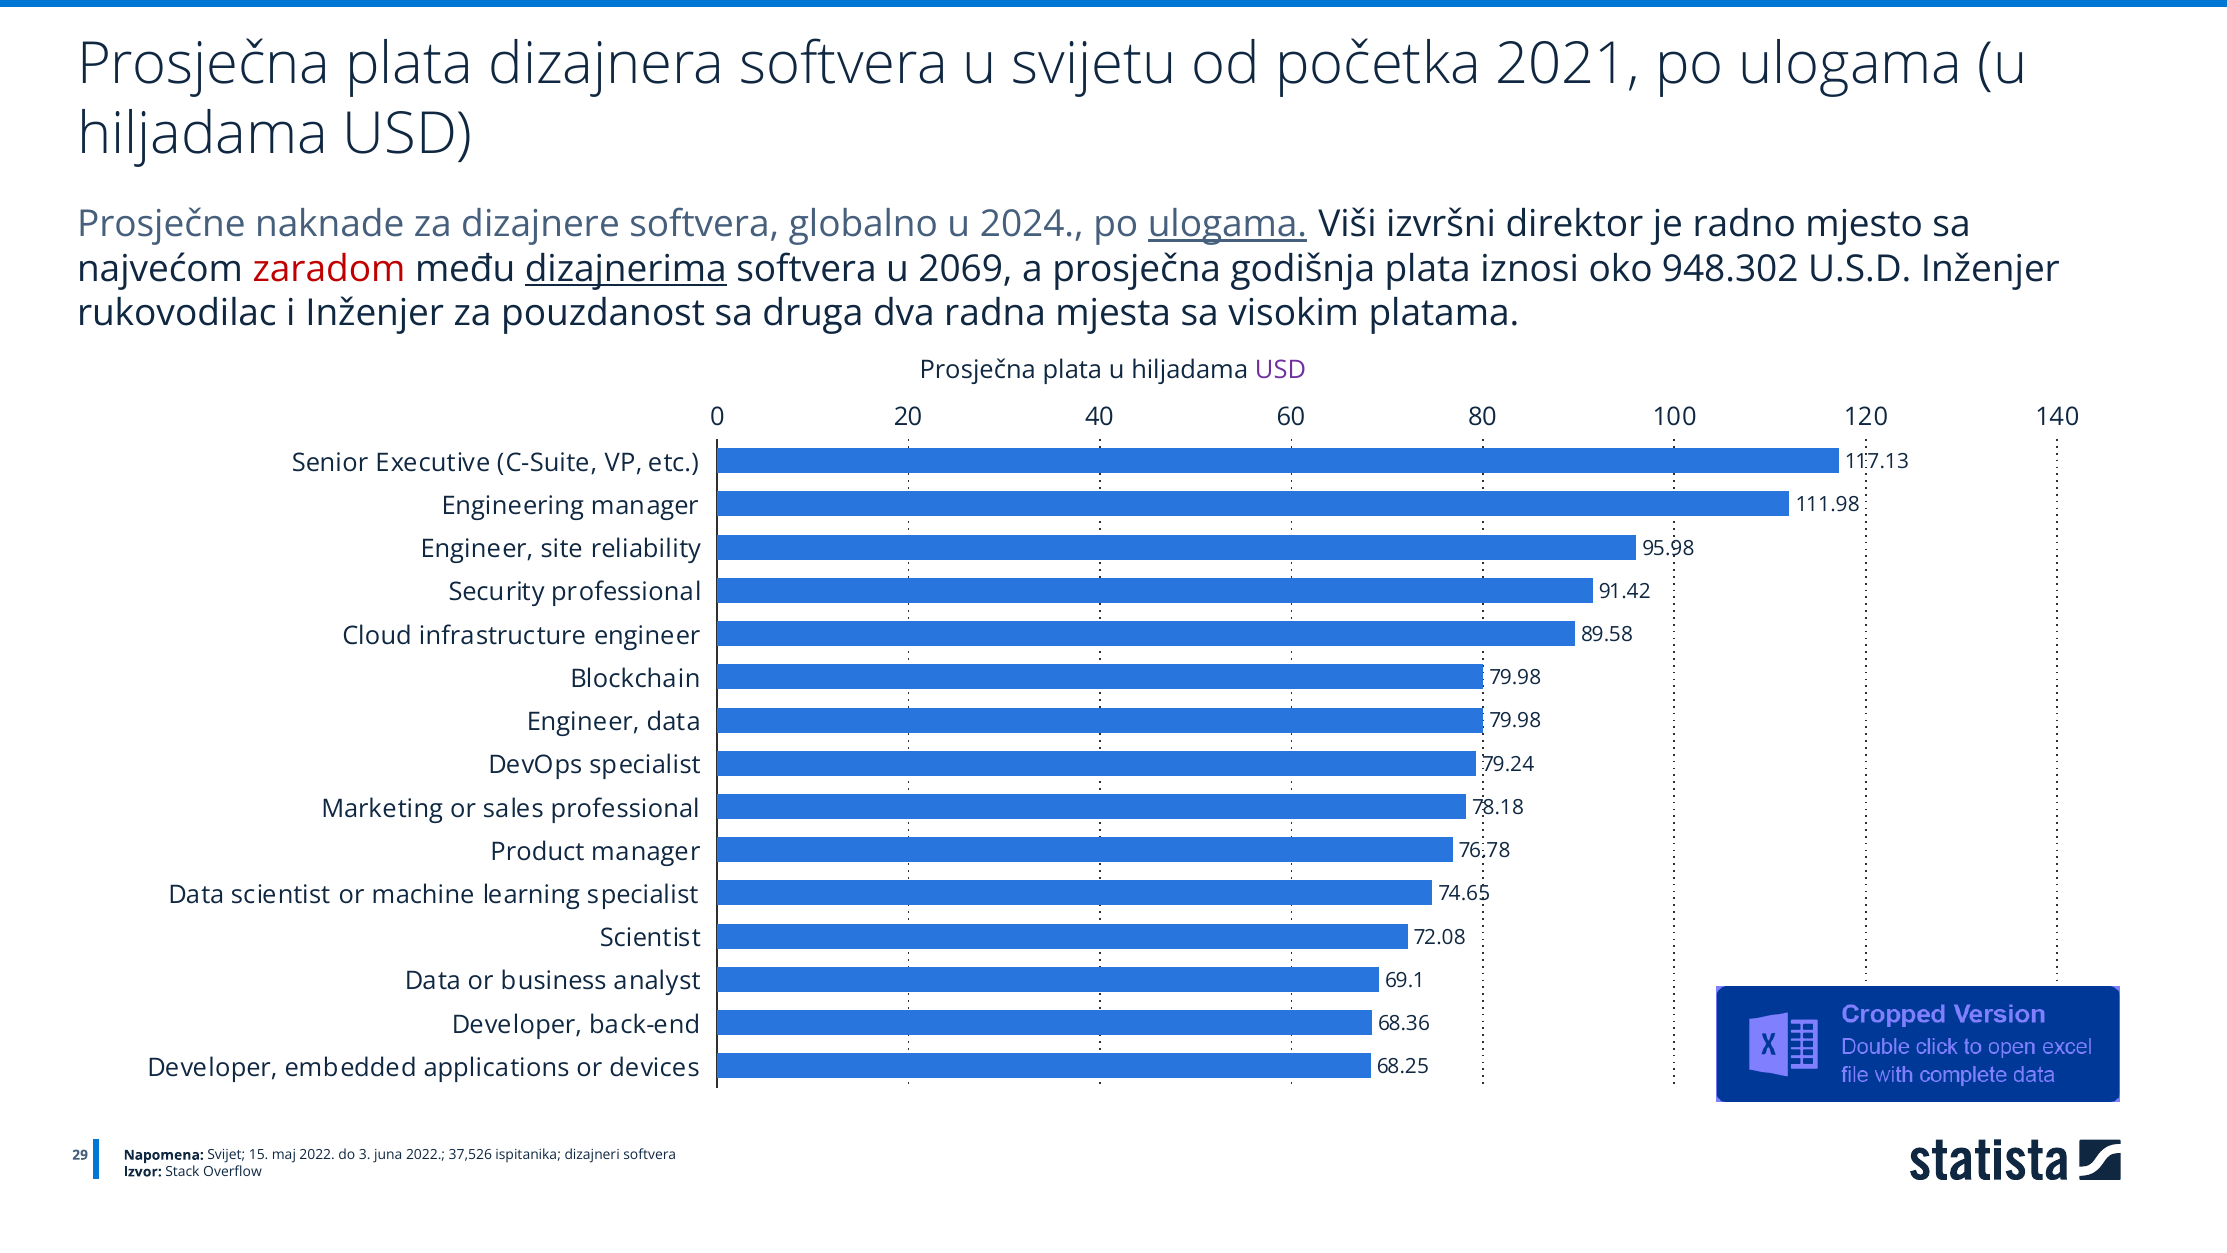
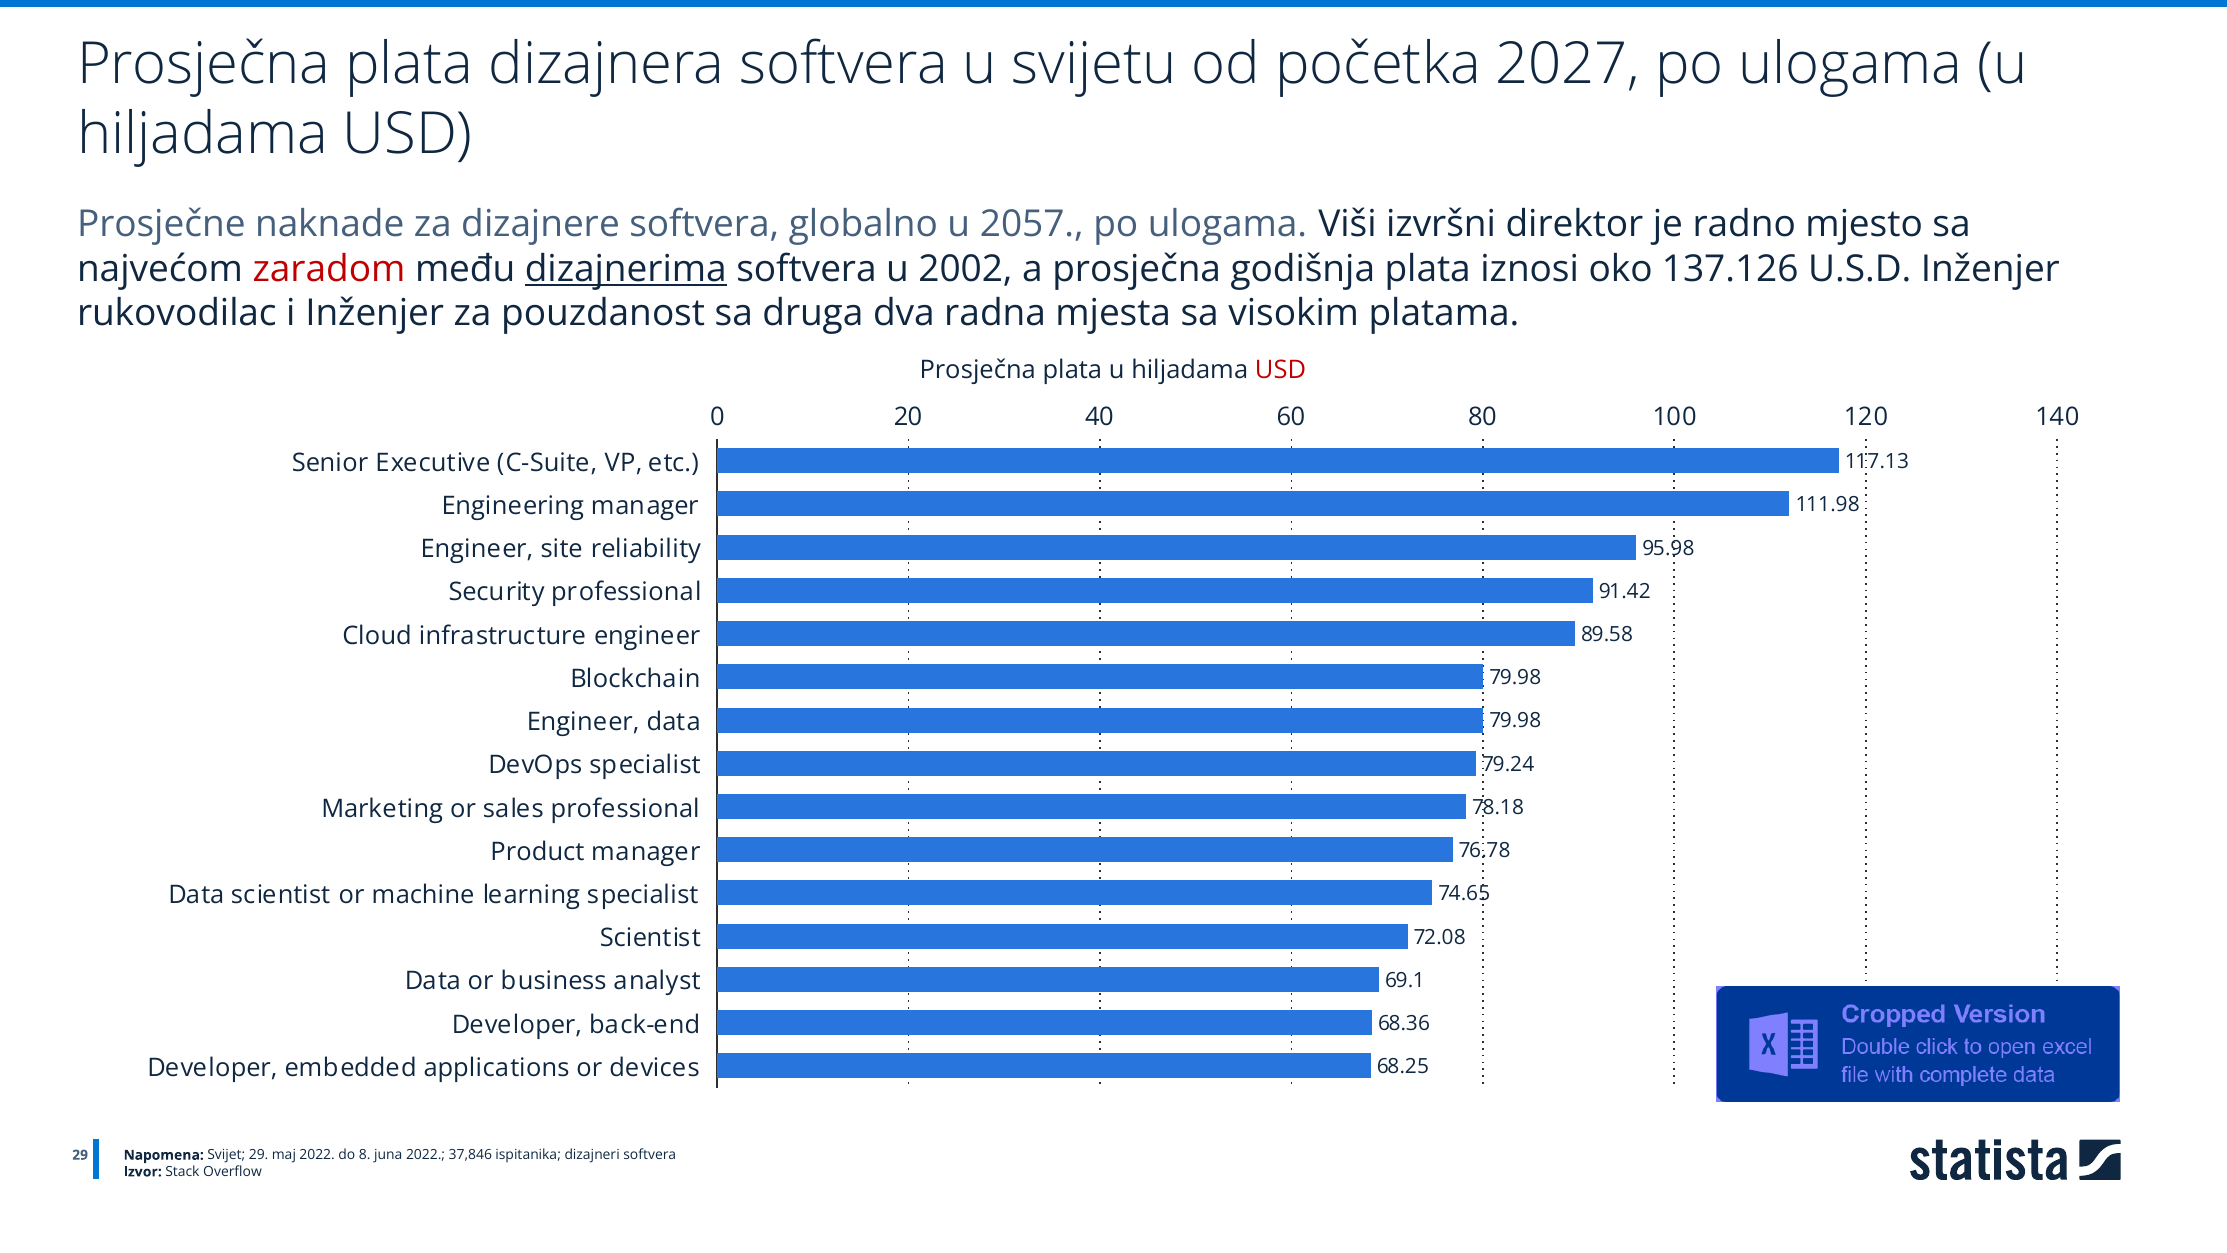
2021: 2021 -> 2027
2024: 2024 -> 2057
ulogama at (1227, 224) underline: present -> none
2069: 2069 -> 2002
948.302: 948.302 -> 137.126
USD at (1280, 370) colour: purple -> red
Svijet 15: 15 -> 29
3: 3 -> 8
37,526: 37,526 -> 37,846
